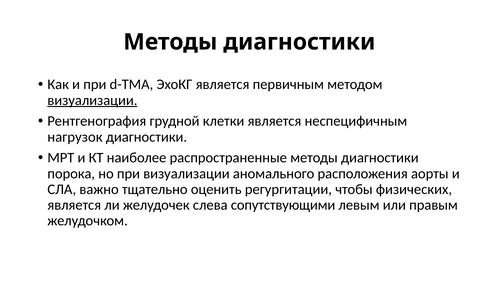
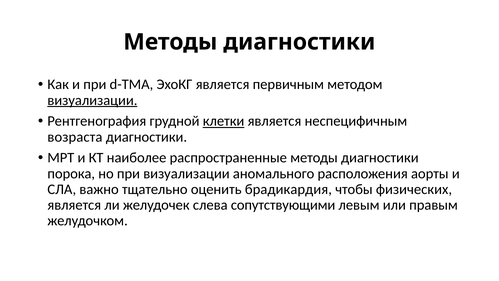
клетки underline: none -> present
нагрузок: нагрузок -> возраста
регургитации: регургитации -> брадикардия
